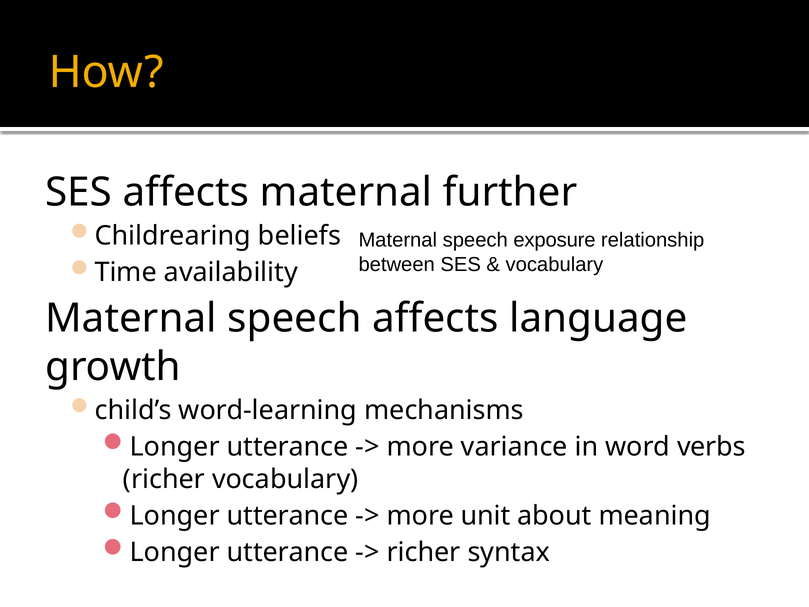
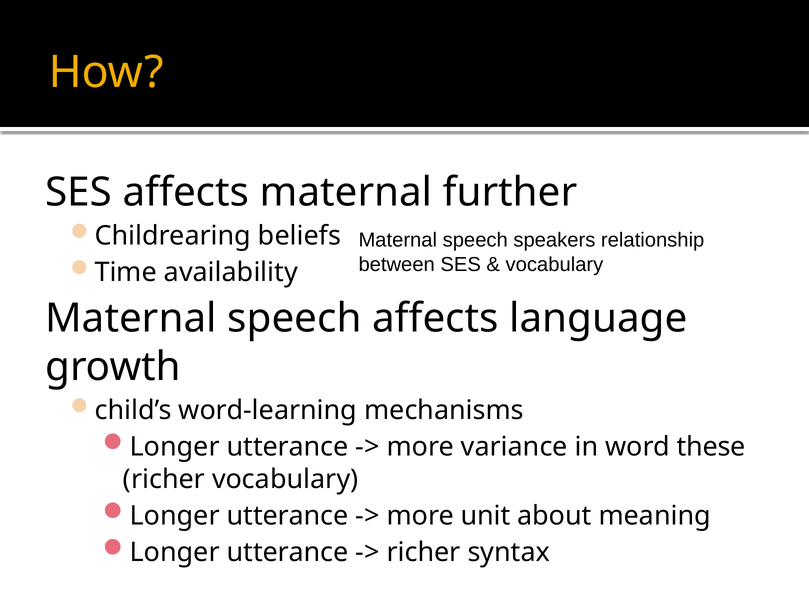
exposure: exposure -> speakers
verbs: verbs -> these
